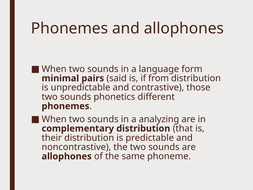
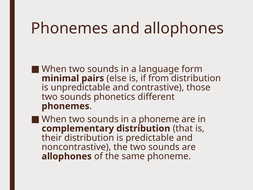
said: said -> else
a analyzing: analyzing -> phoneme
